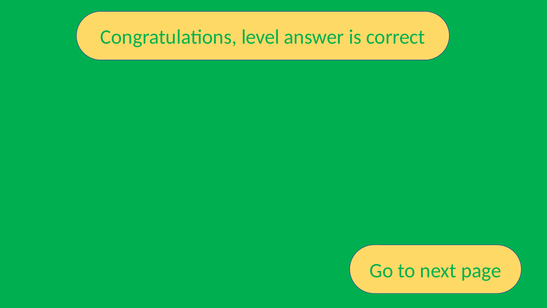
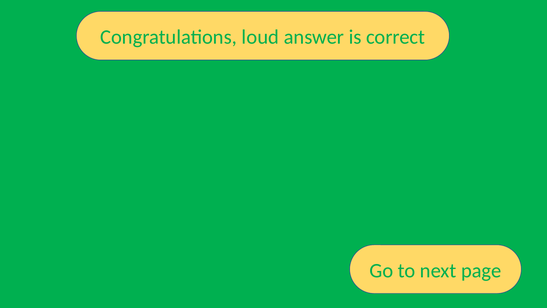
level: level -> loud
